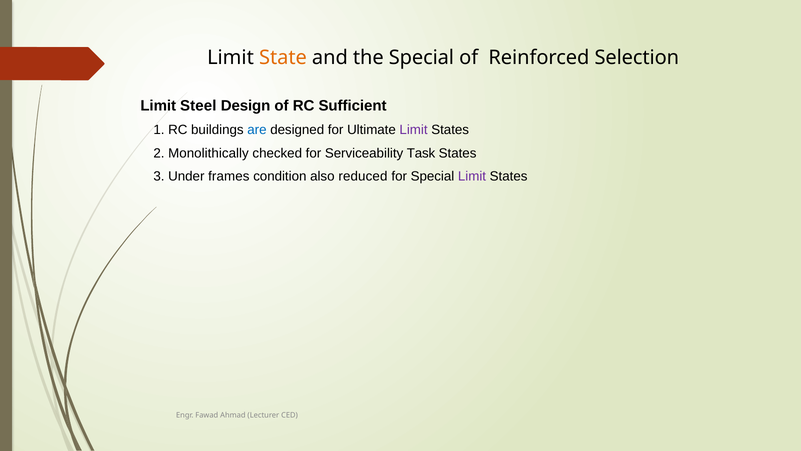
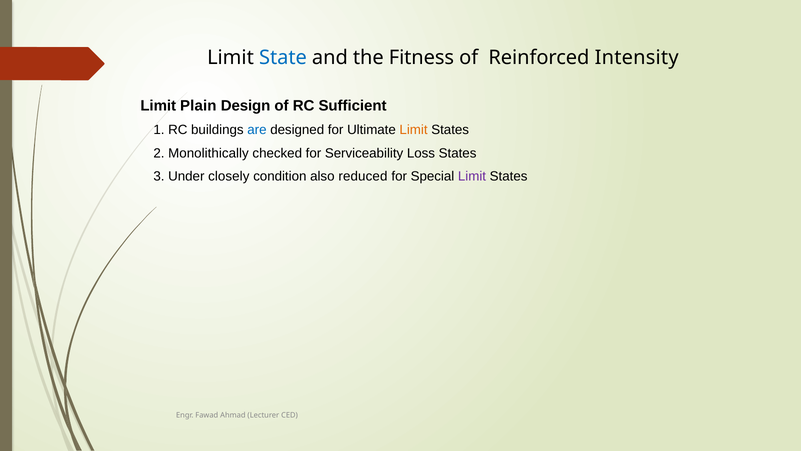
State colour: orange -> blue
the Special: Special -> Fitness
Selection: Selection -> Intensity
Steel: Steel -> Plain
Limit at (414, 130) colour: purple -> orange
Task: Task -> Loss
frames: frames -> closely
